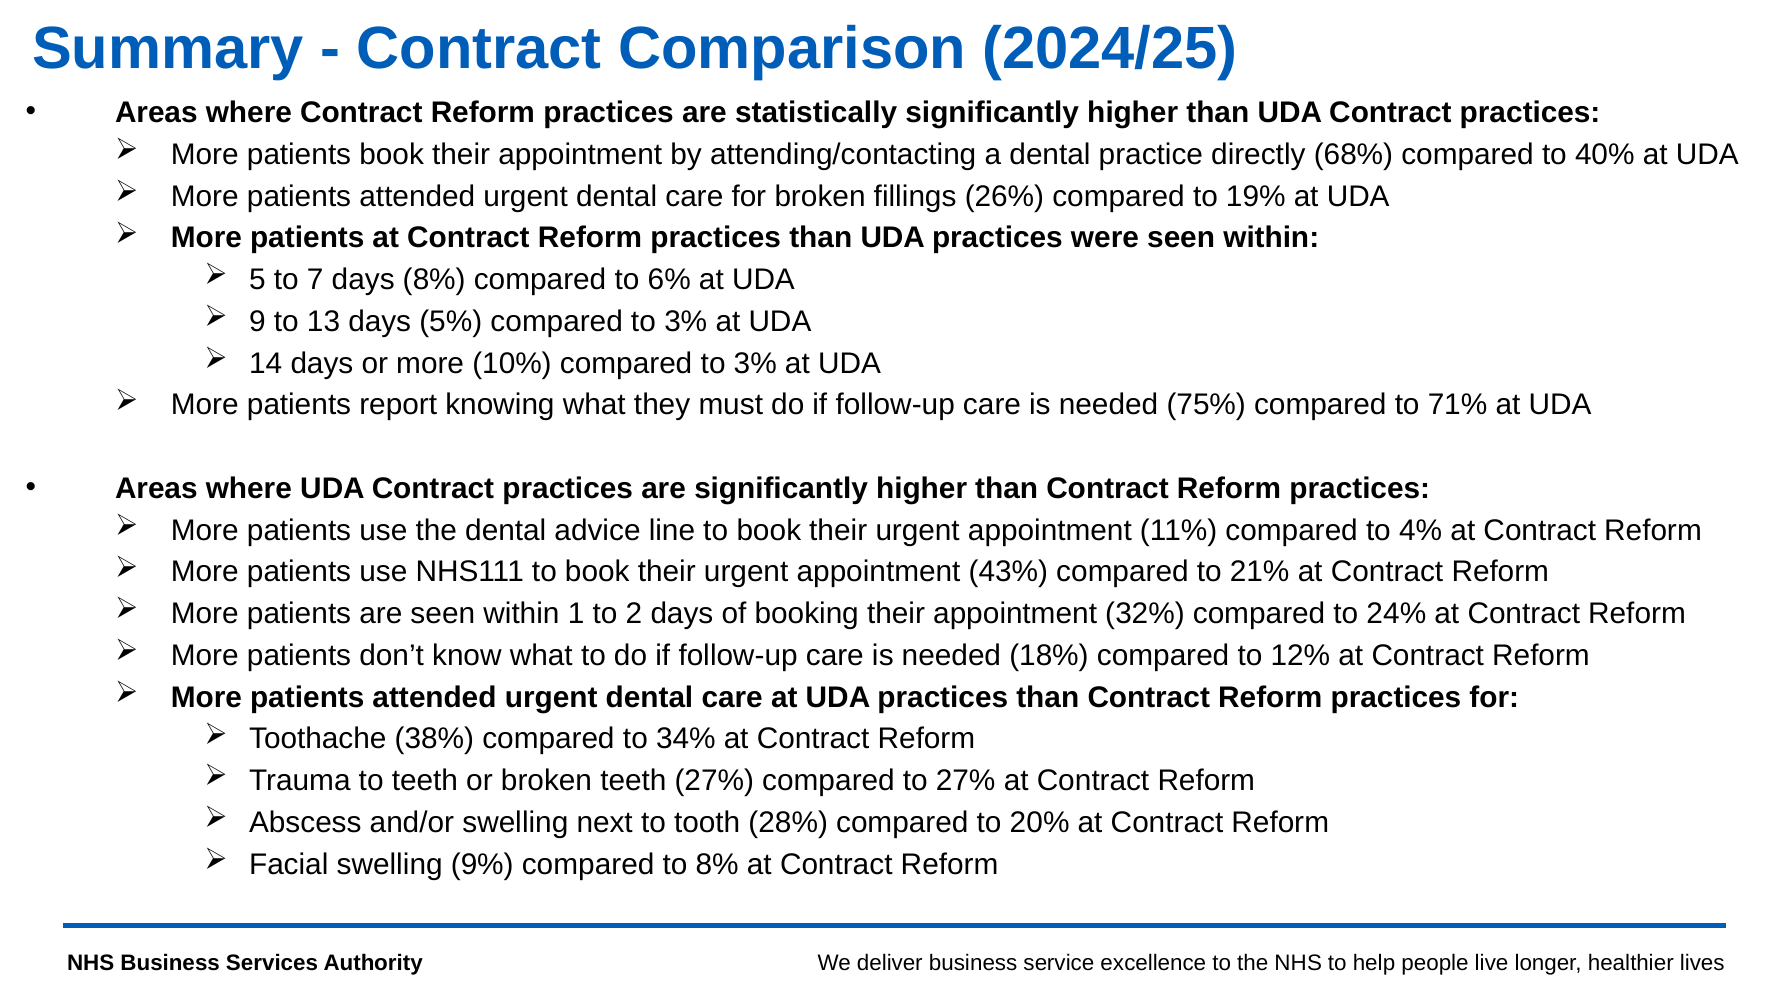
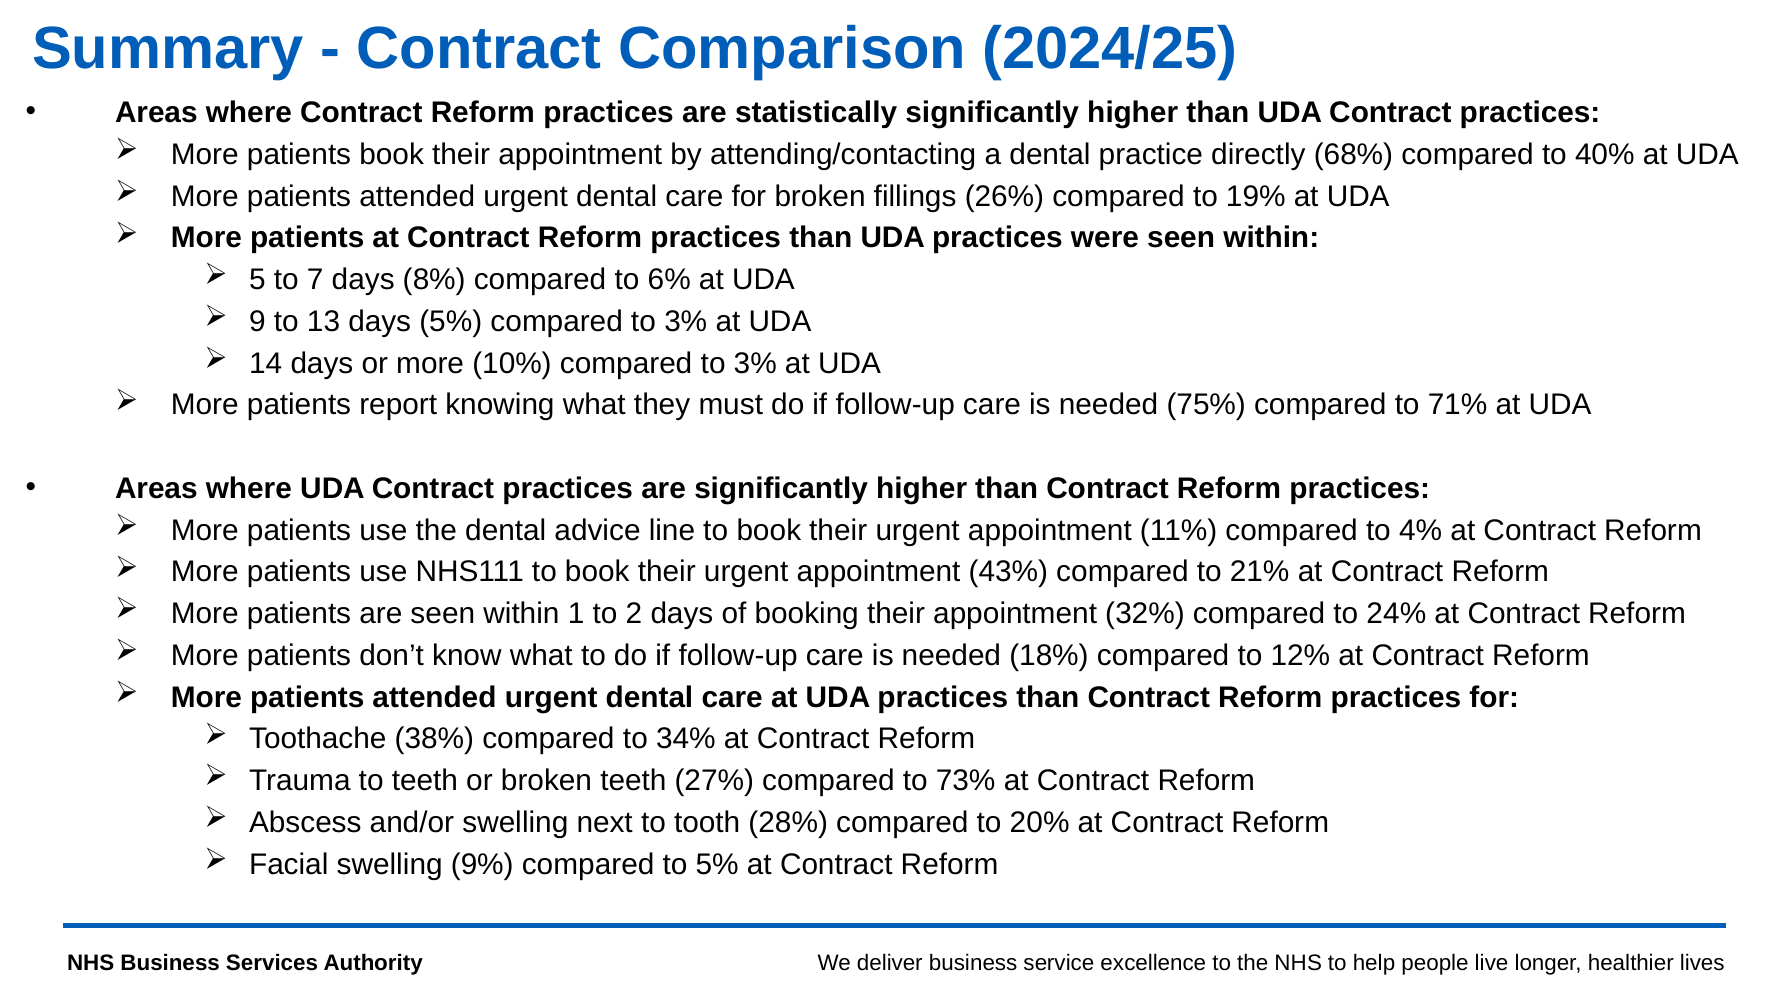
to 27%: 27% -> 73%
to 8%: 8% -> 5%
